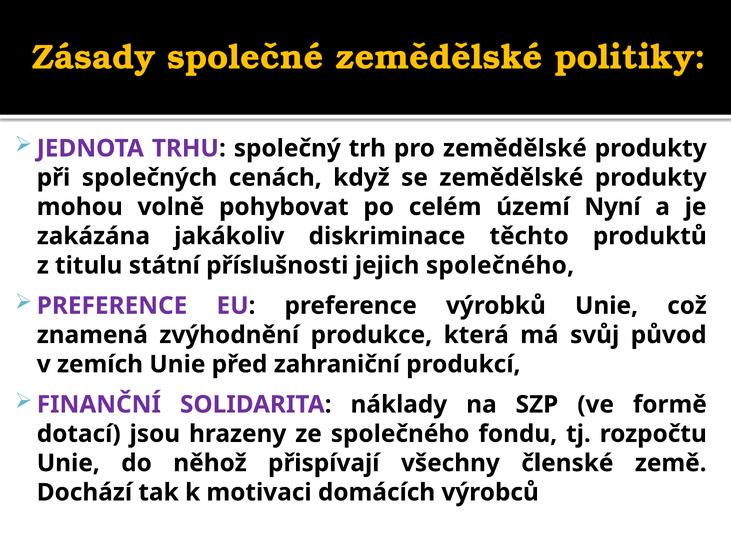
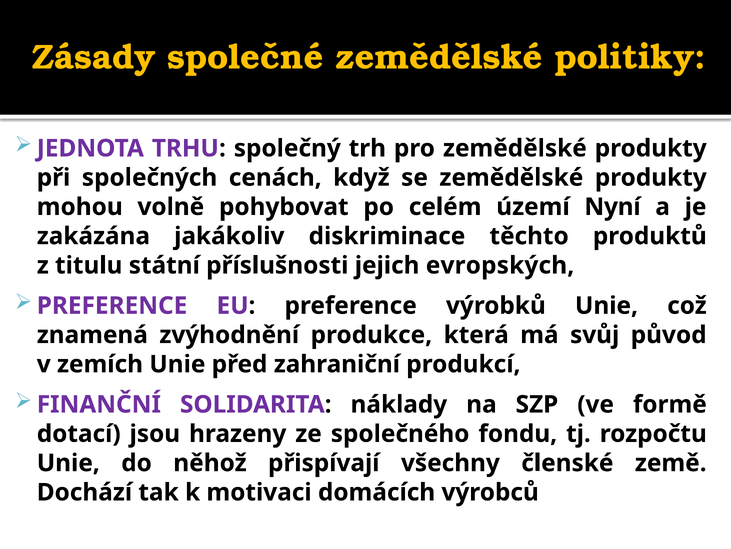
jejich společného: společného -> evropských
